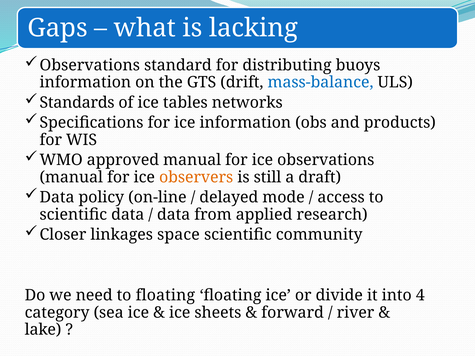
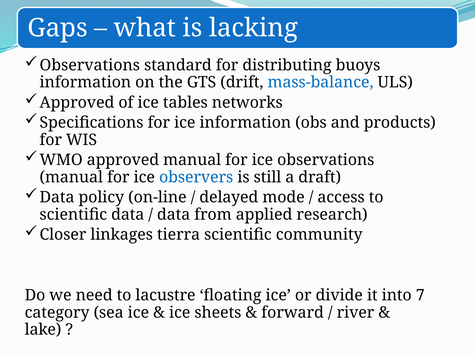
Standards at (77, 103): Standards -> Approved
observers colour: orange -> blue
space: space -> tierra
to floating: floating -> lacustre
4: 4 -> 7
